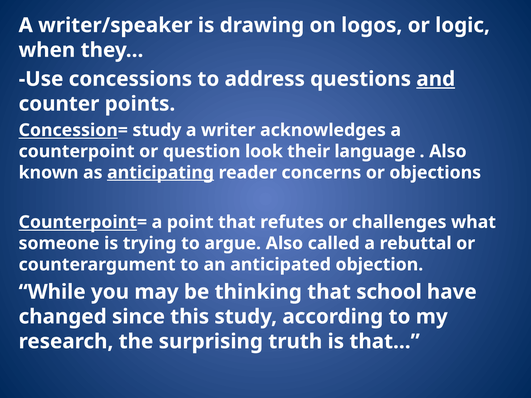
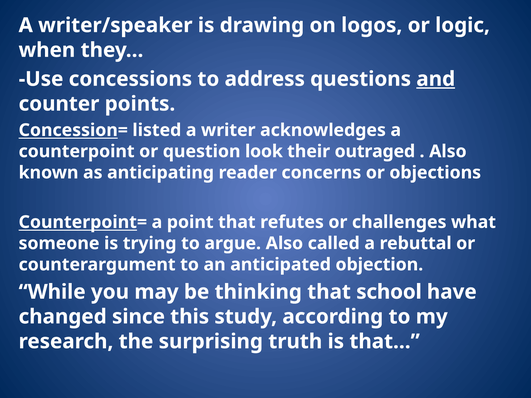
Concession= study: study -> listed
language: language -> outraged
anticipating underline: present -> none
